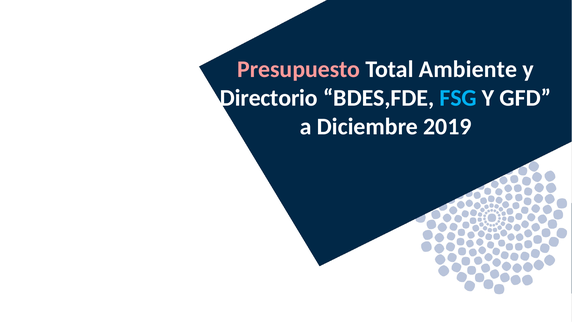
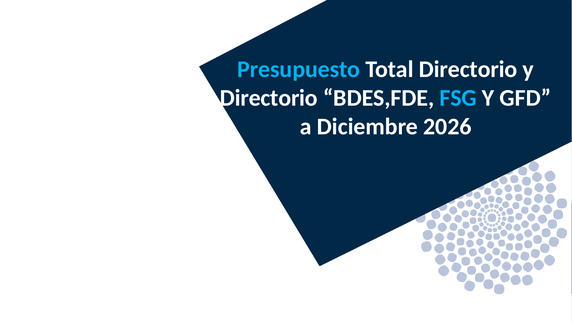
Presupuesto colour: pink -> light blue
Total Ambiente: Ambiente -> Directorio
2019: 2019 -> 2026
